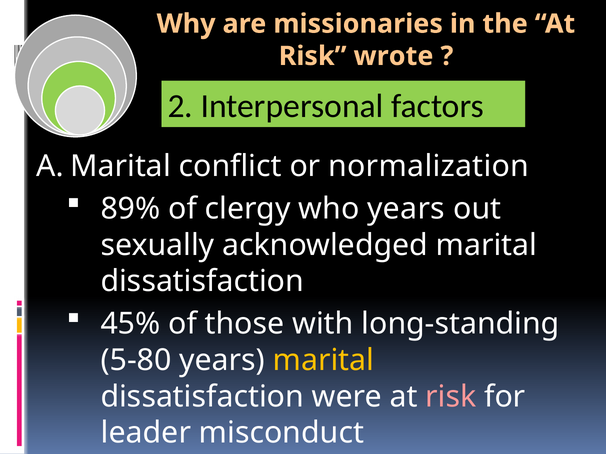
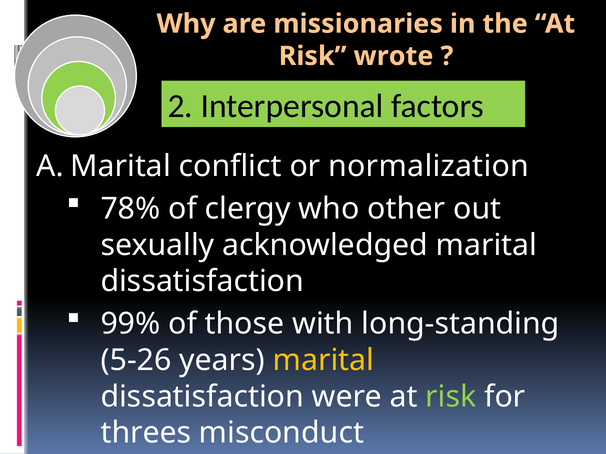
89%: 89% -> 78%
who years: years -> other
45%: 45% -> 99%
5-80: 5-80 -> 5-26
risk at (451, 397) colour: pink -> light green
leader: leader -> threes
